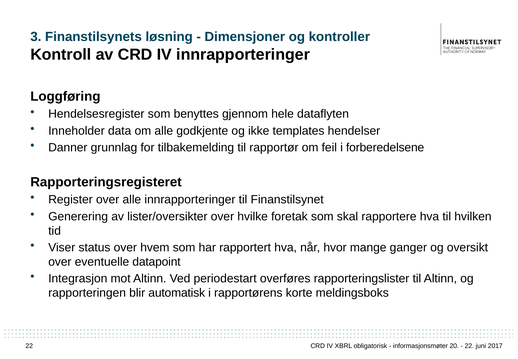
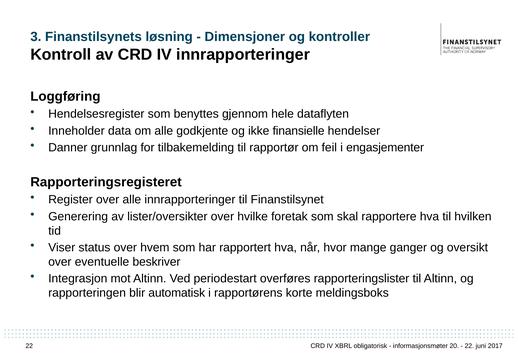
templates: templates -> finansielle
forberedelsene: forberedelsene -> engasjementer
datapoint: datapoint -> beskriver
